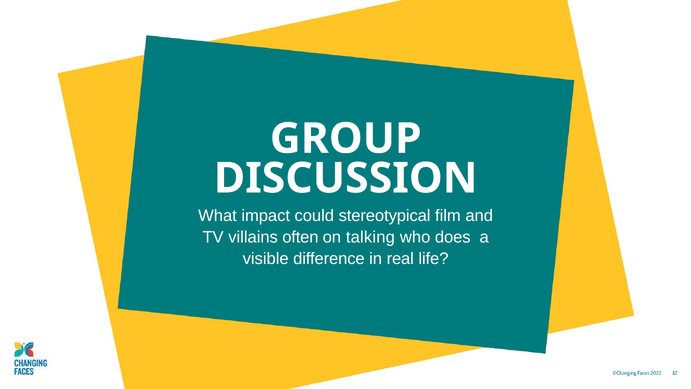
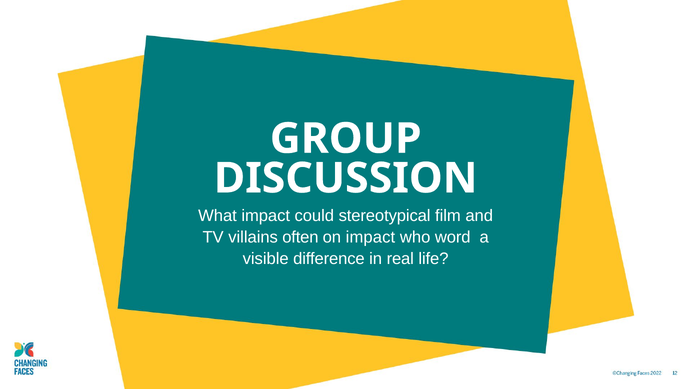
on talking: talking -> impact
does: does -> word
